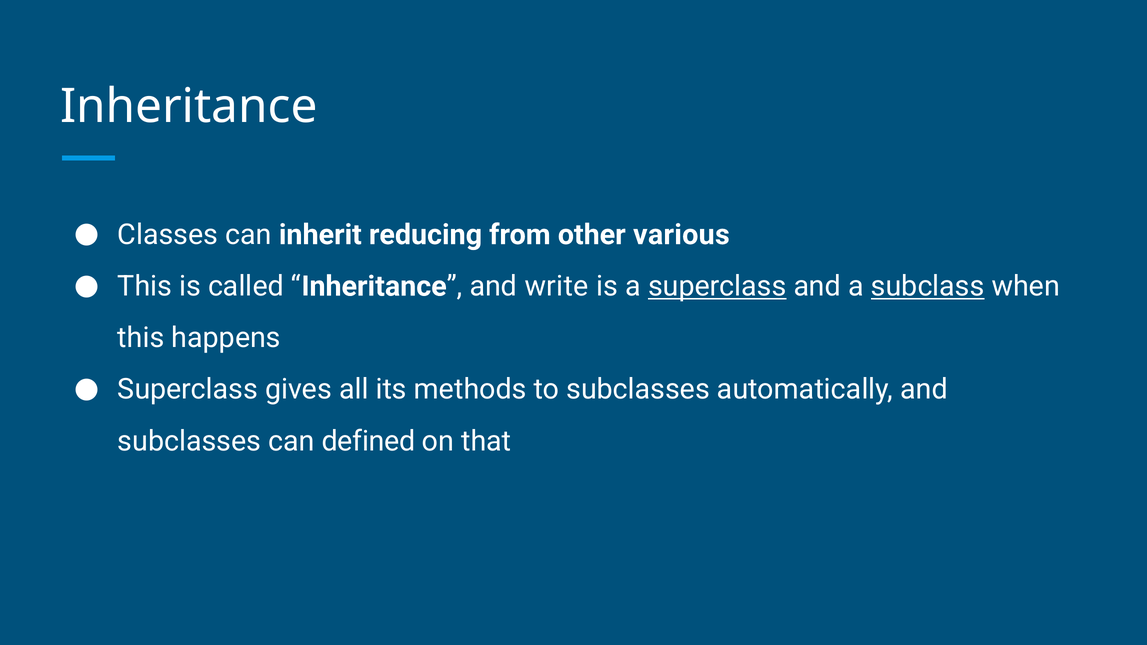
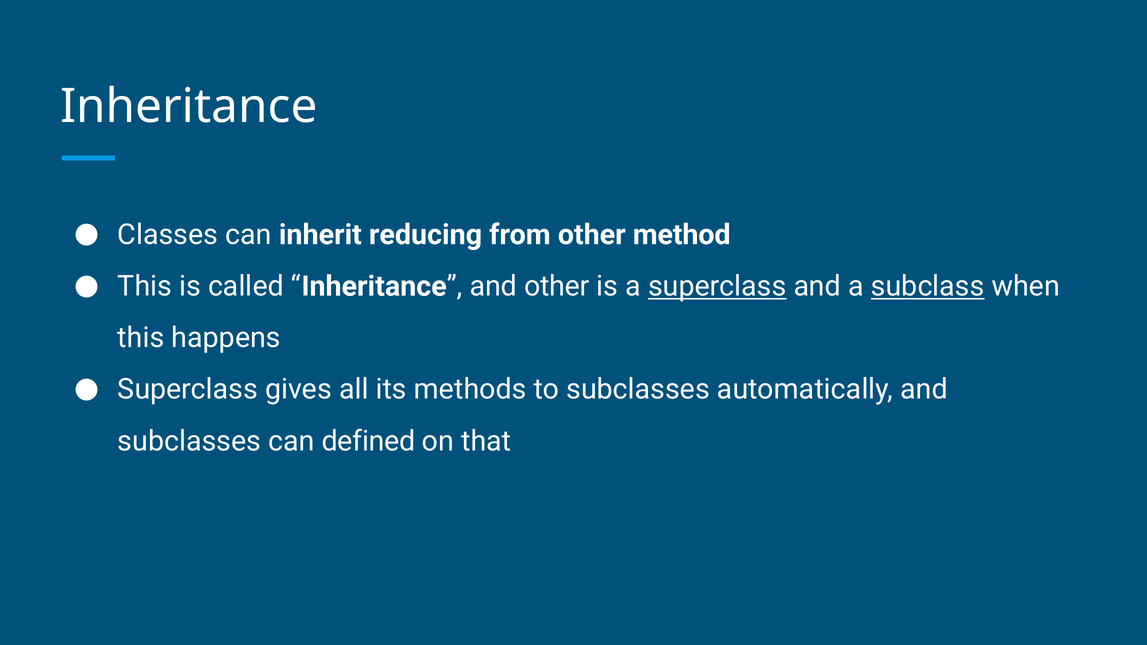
various: various -> method
and write: write -> other
